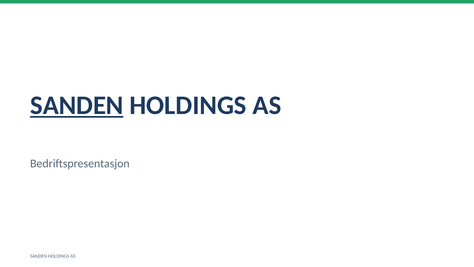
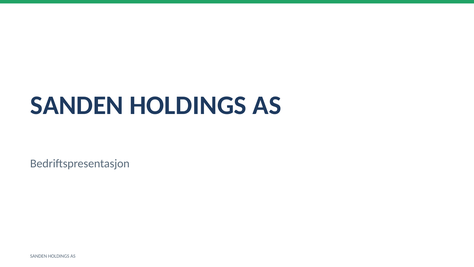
SANDEN at (77, 105) underline: present -> none
